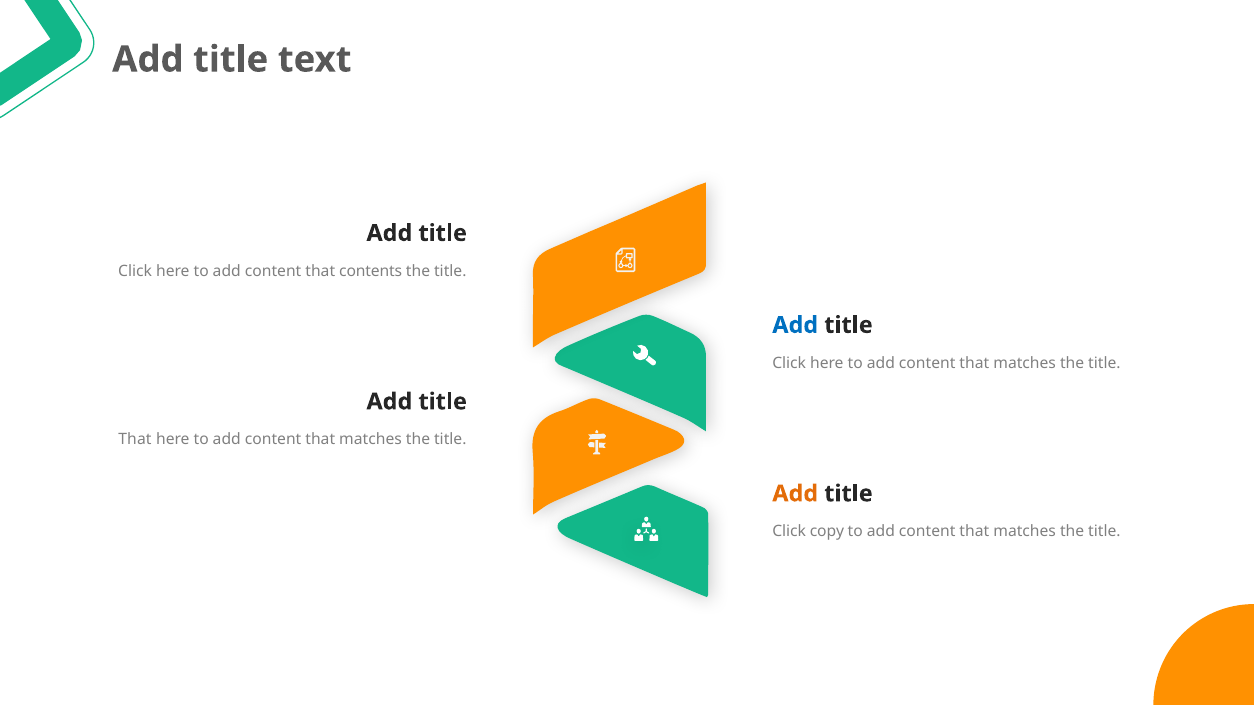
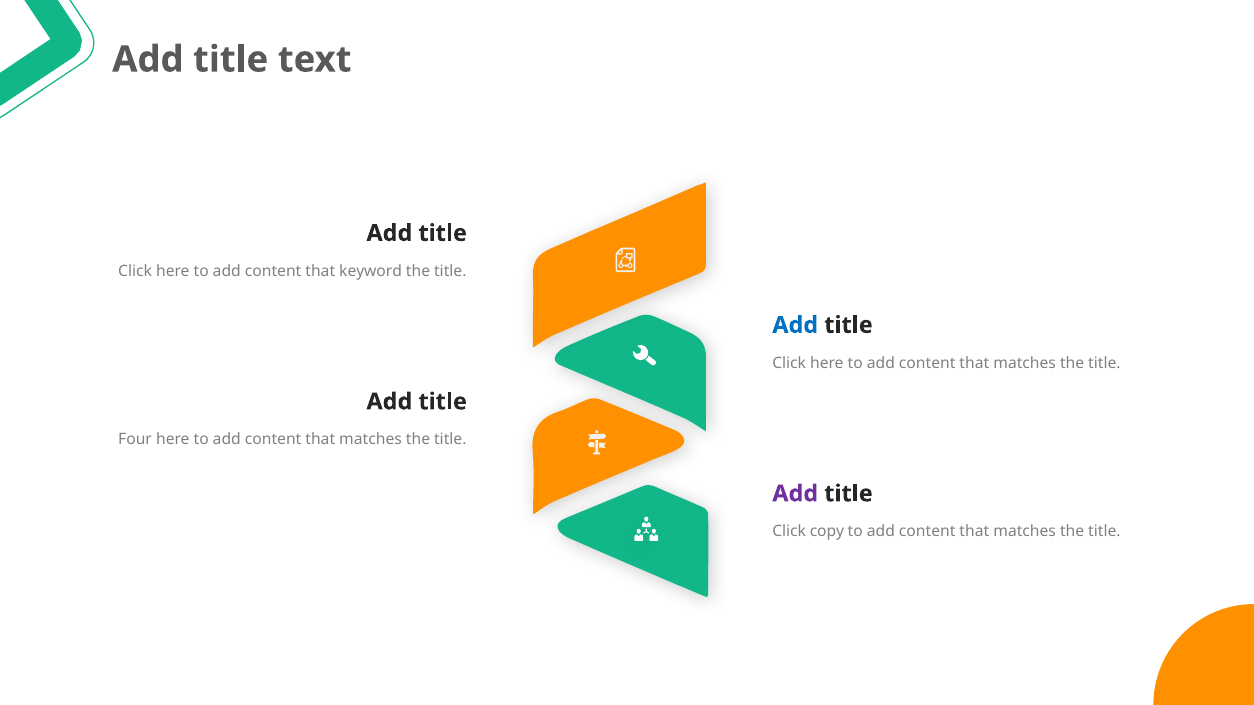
contents: contents -> keyword
That at (135, 440): That -> Four
Add at (795, 494) colour: orange -> purple
